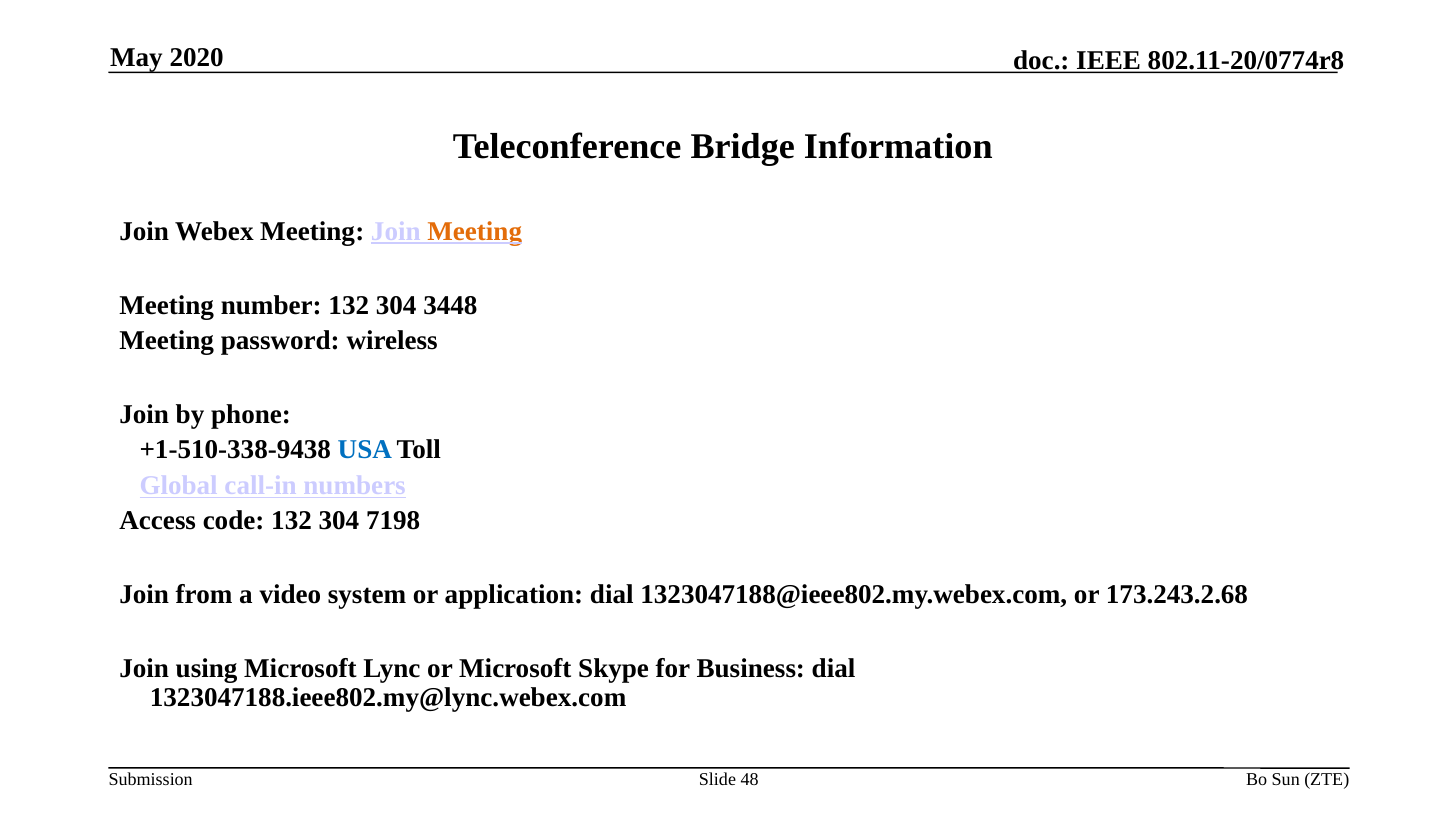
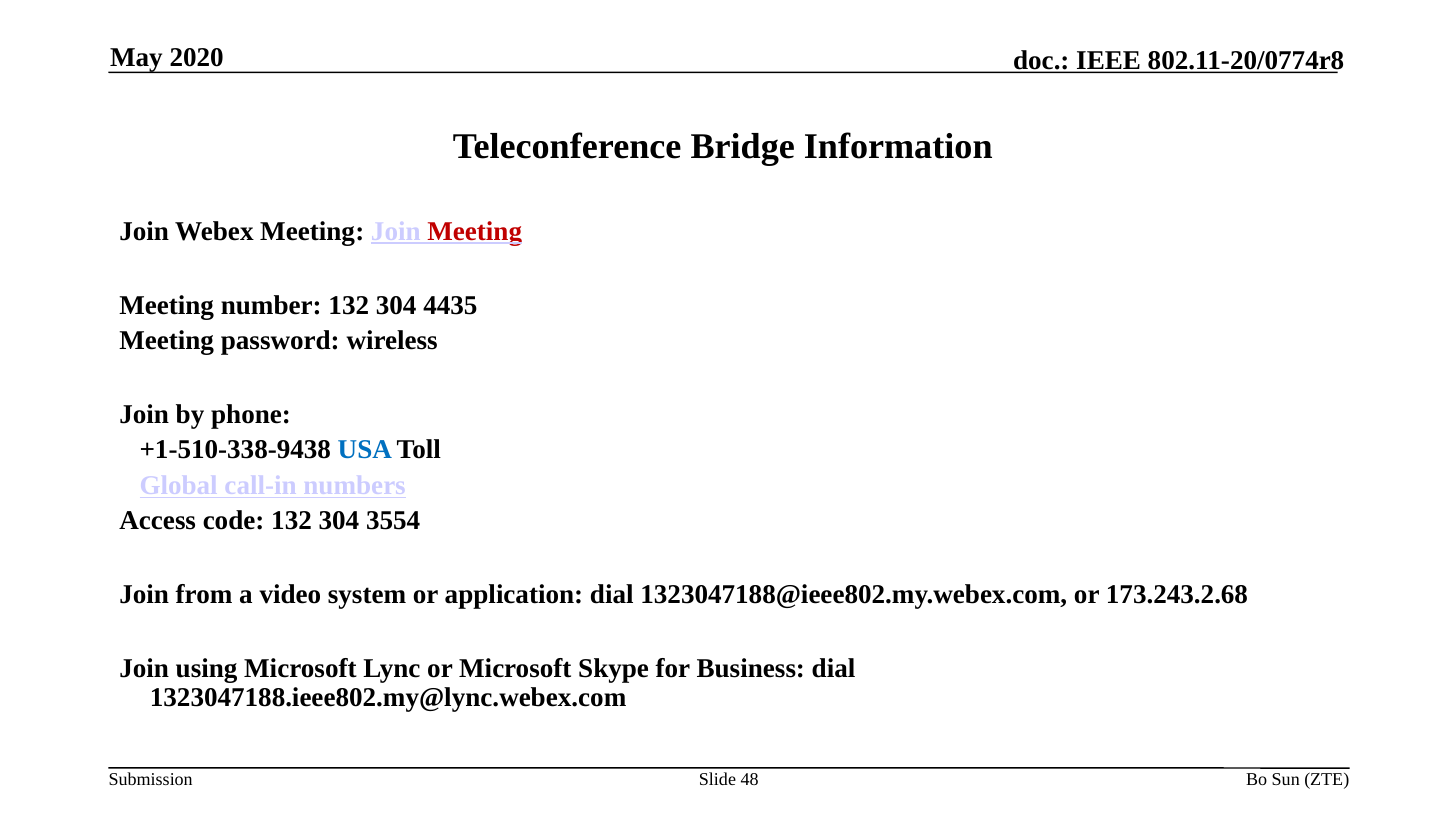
Meeting at (475, 231) colour: orange -> red
3448: 3448 -> 4435
7198: 7198 -> 3554
